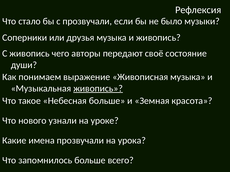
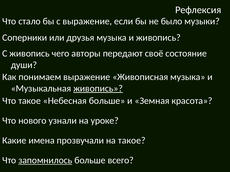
с прозвучали: прозвучали -> выражение
на урока: урока -> такое
запомнилось underline: none -> present
